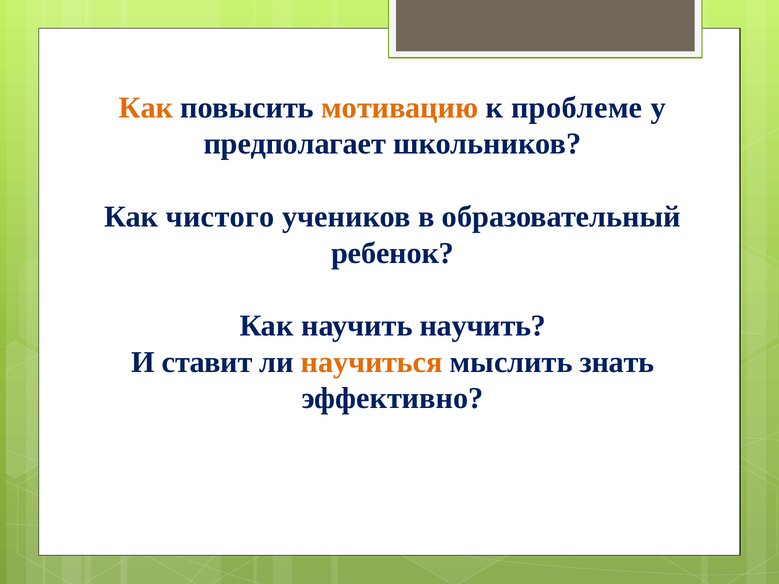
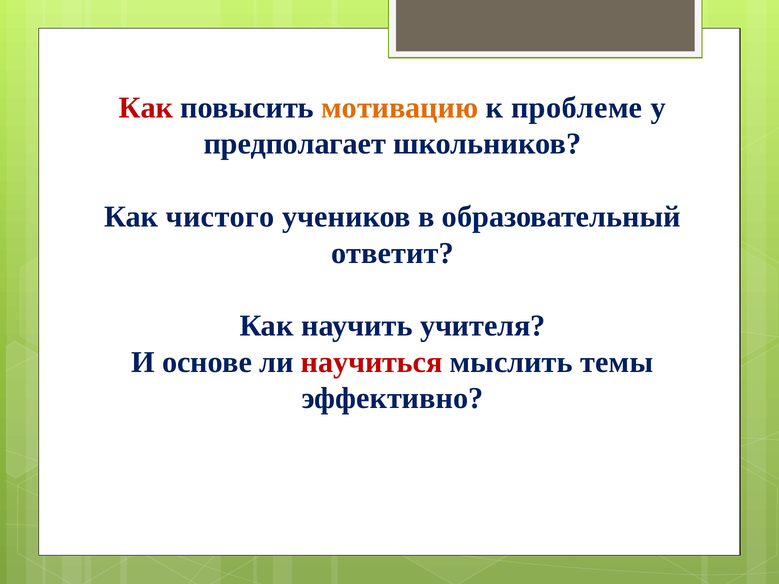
Как at (146, 108) colour: orange -> red
ребенок: ребенок -> ответит
научить научить: научить -> учителя
ставит: ставит -> основе
научиться colour: orange -> red
знать: знать -> темы
